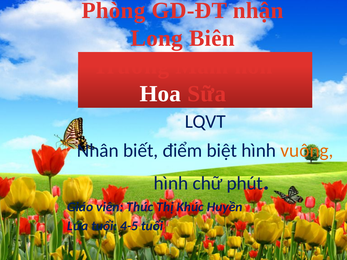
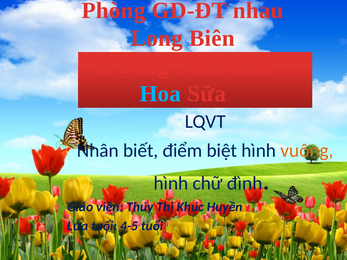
nhận: nhận -> nhau
Hoa colour: white -> light blue
phút: phút -> đình
Thúc: Thúc -> Thúy
